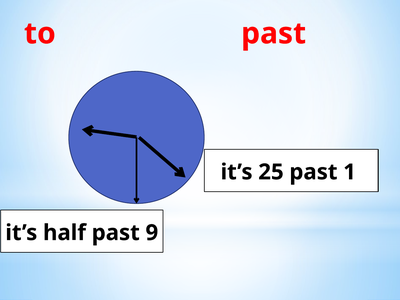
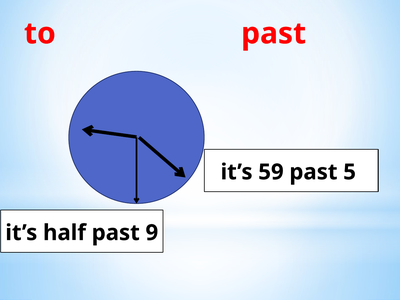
25: 25 -> 59
1: 1 -> 5
